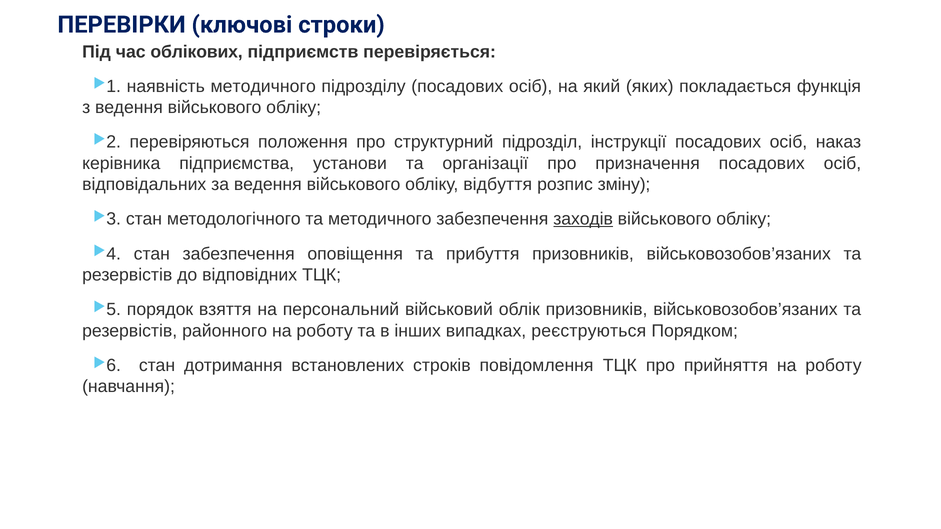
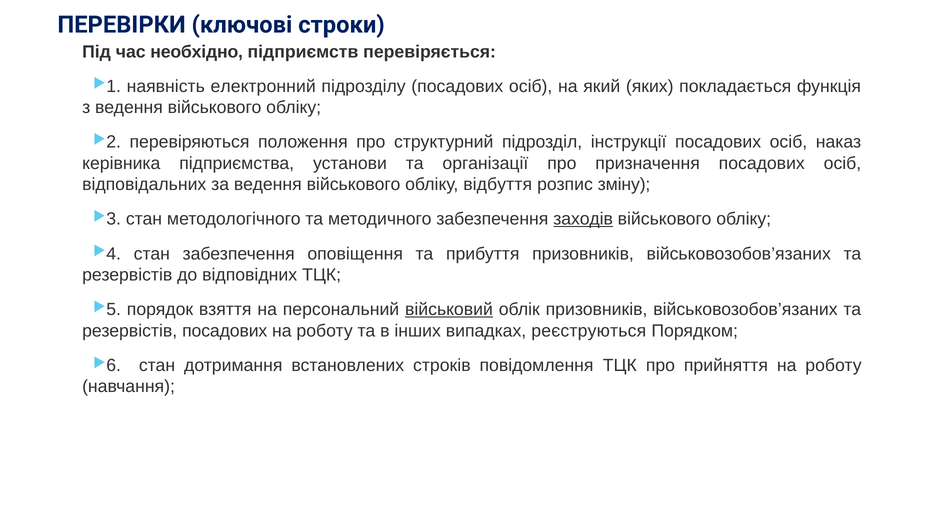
облікових: облікових -> необхідно
наявність методичного: методичного -> електронний
військовий underline: none -> present
резервістів районного: районного -> посадових
